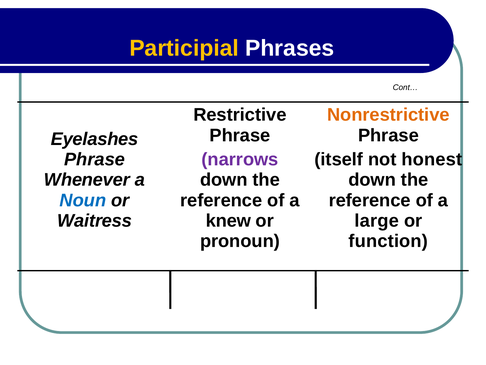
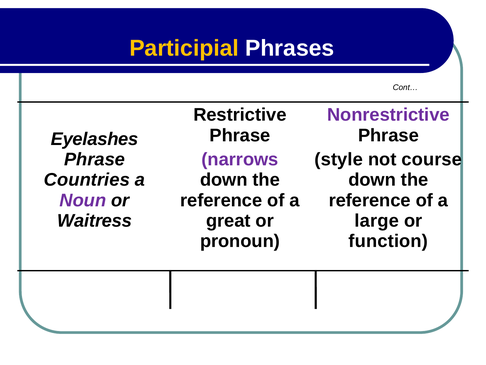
Nonrestrictive colour: orange -> purple
itself: itself -> style
honest: honest -> course
Whenever: Whenever -> Countries
Noun colour: blue -> purple
knew: knew -> great
